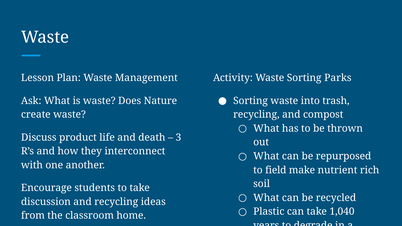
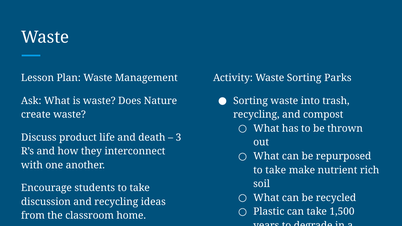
field at (276, 170): field -> take
1,040: 1,040 -> 1,500
